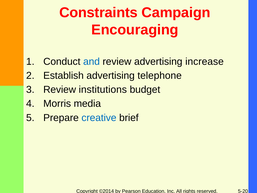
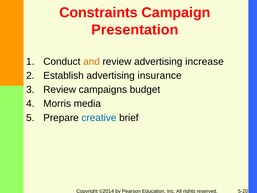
Encouraging: Encouraging -> Presentation
and colour: blue -> orange
telephone: telephone -> insurance
institutions: institutions -> campaigns
